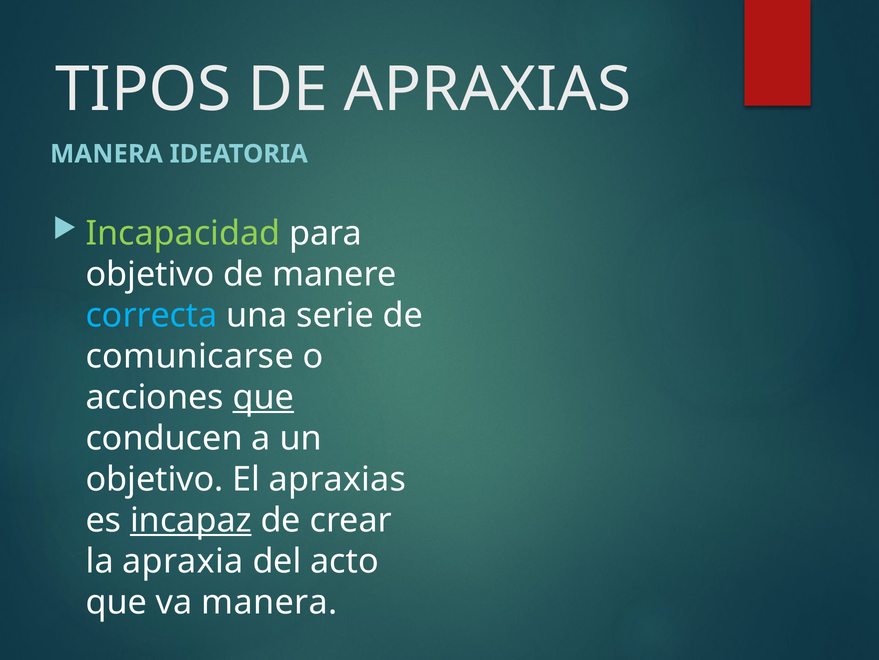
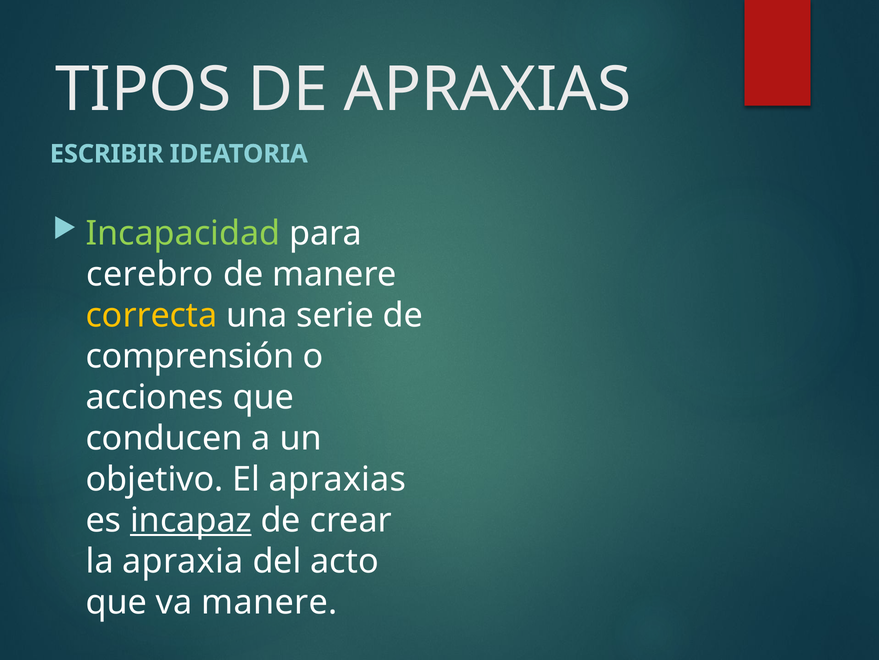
MANERA at (106, 154): MANERA -> ESCRIBIR
objetivo at (150, 274): objetivo -> cerebro
correcta colour: light blue -> yellow
comunicarse: comunicarse -> comprensión
que at (263, 397) underline: present -> none
va manera: manera -> manere
